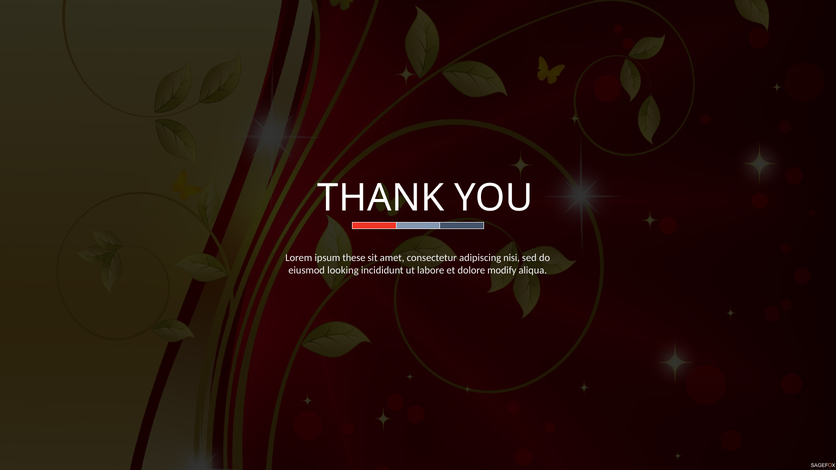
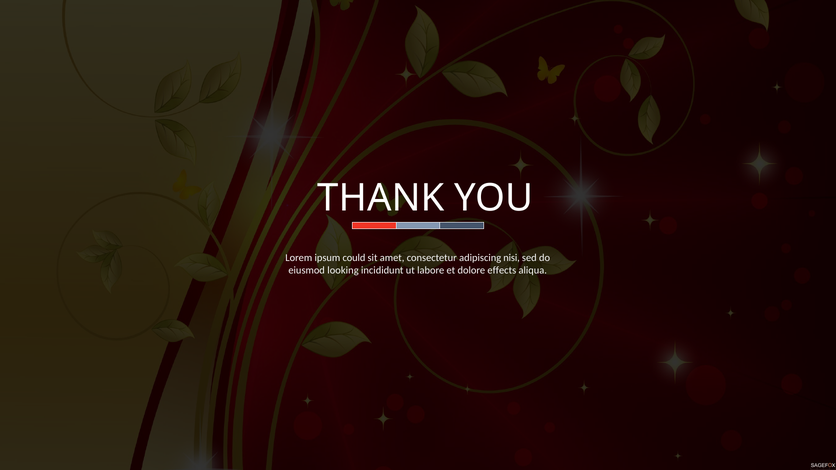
these: these -> could
modify: modify -> effects
